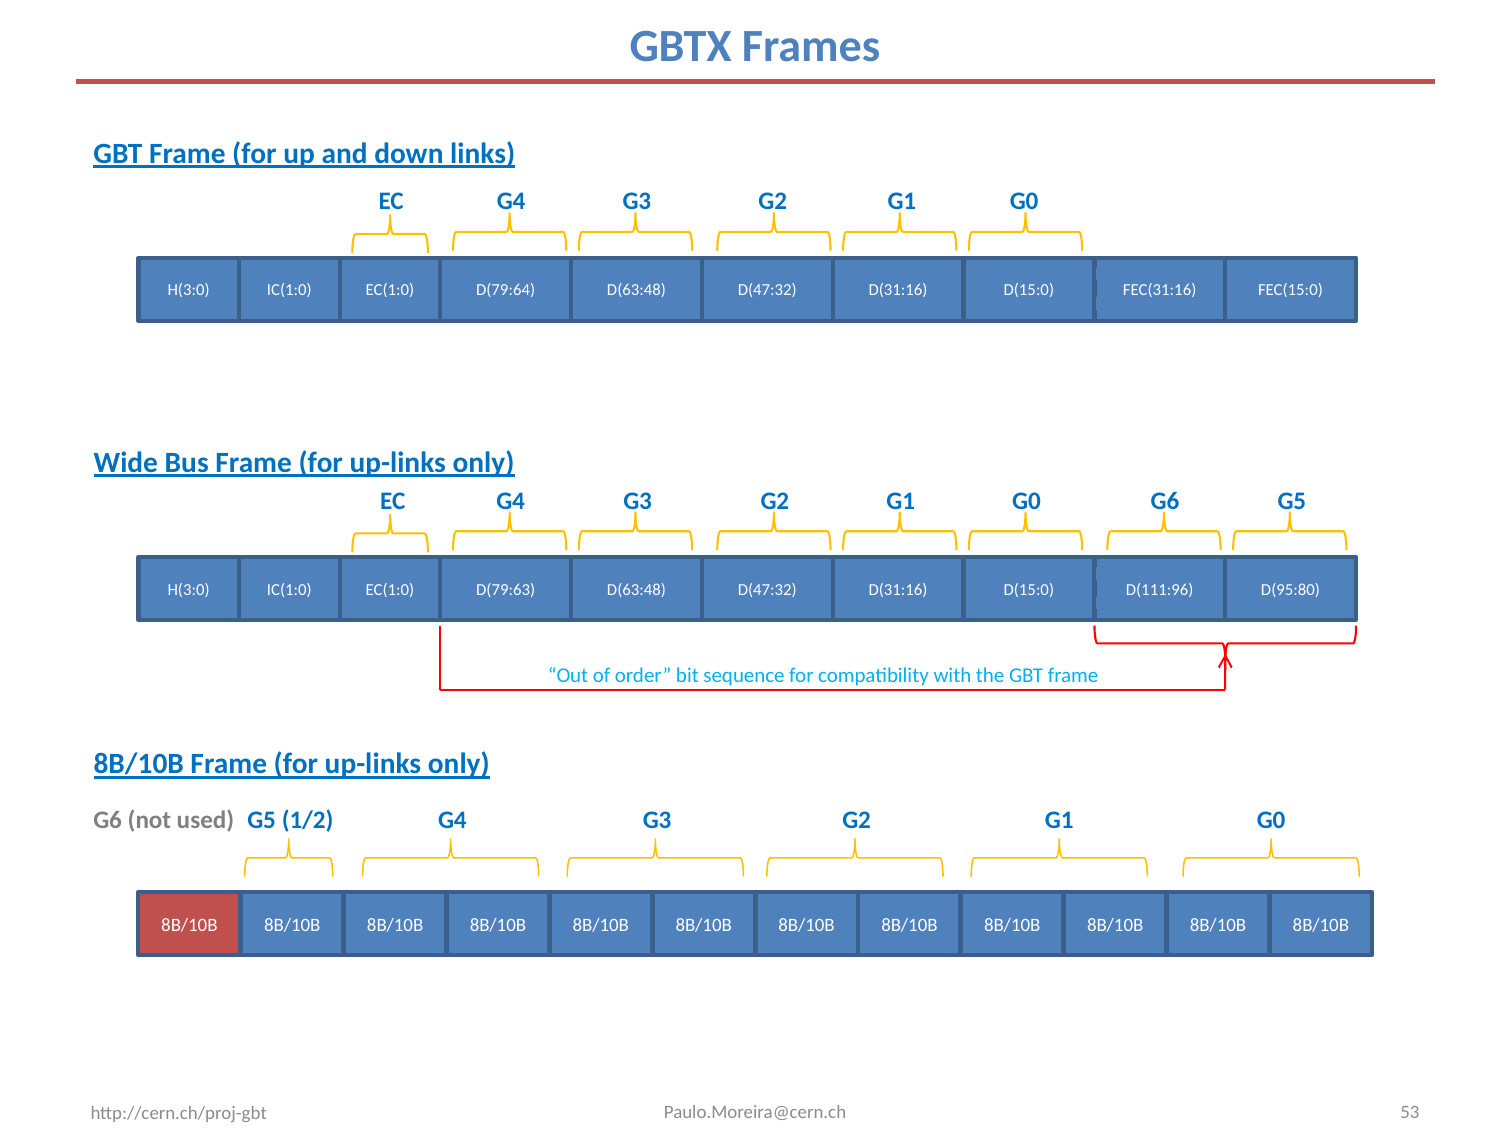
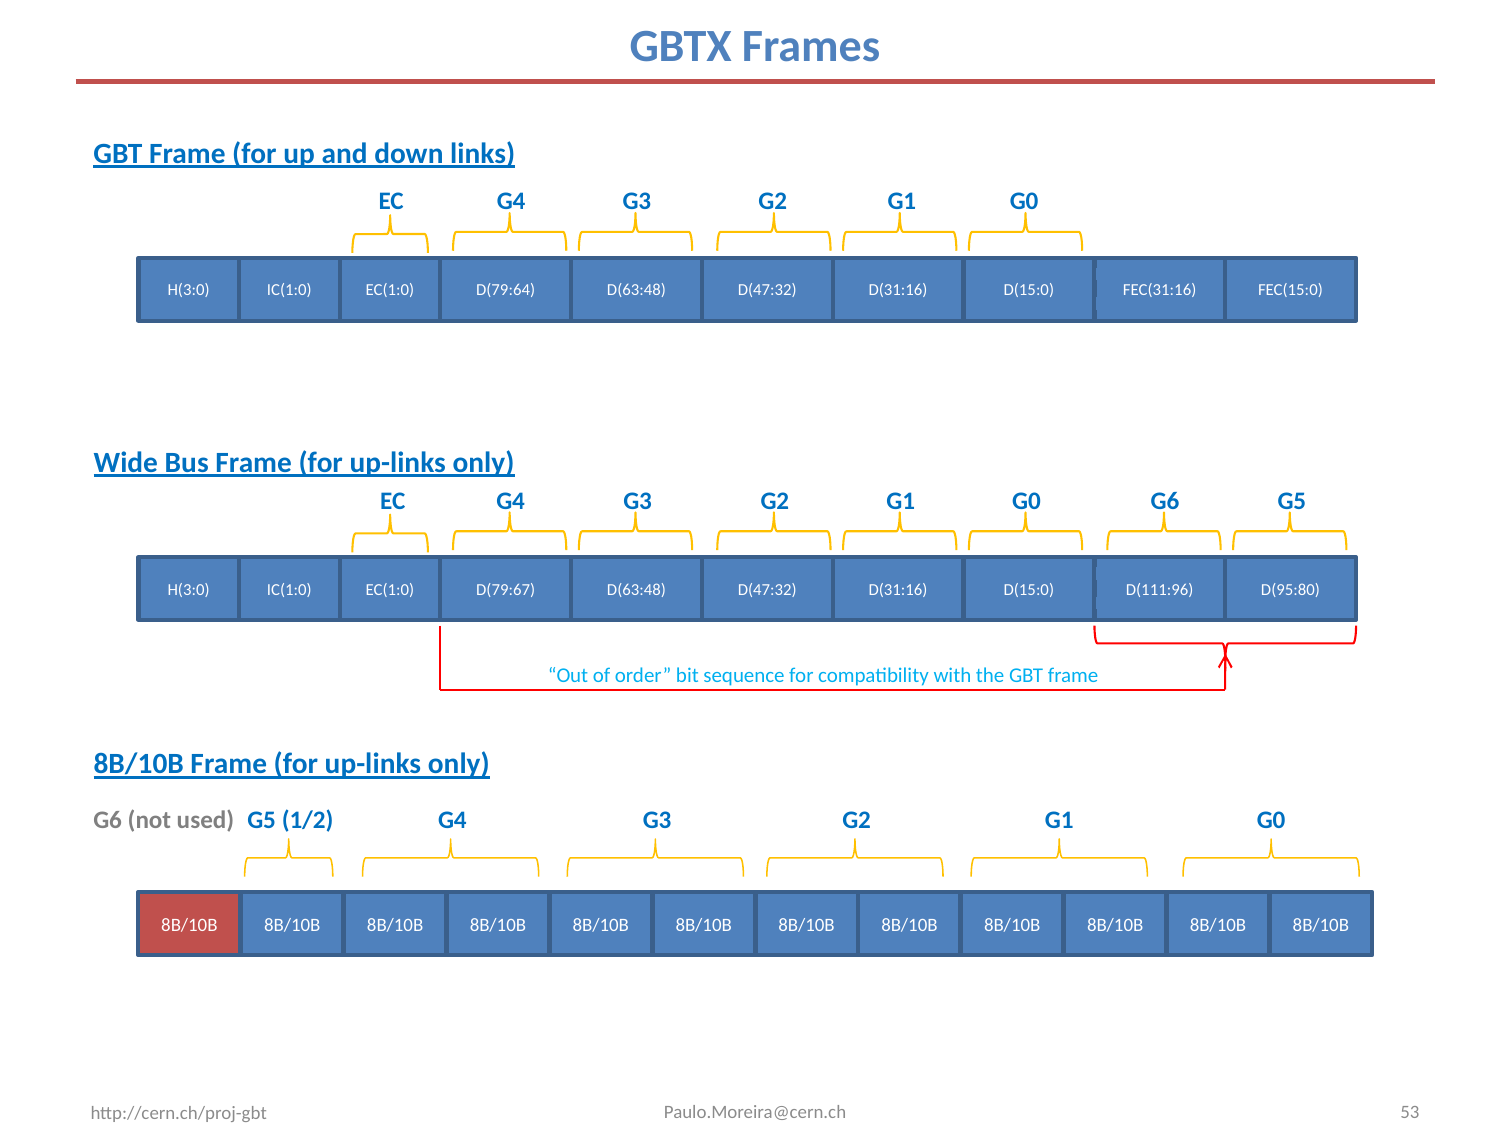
D(79:63: D(79:63 -> D(79:67
